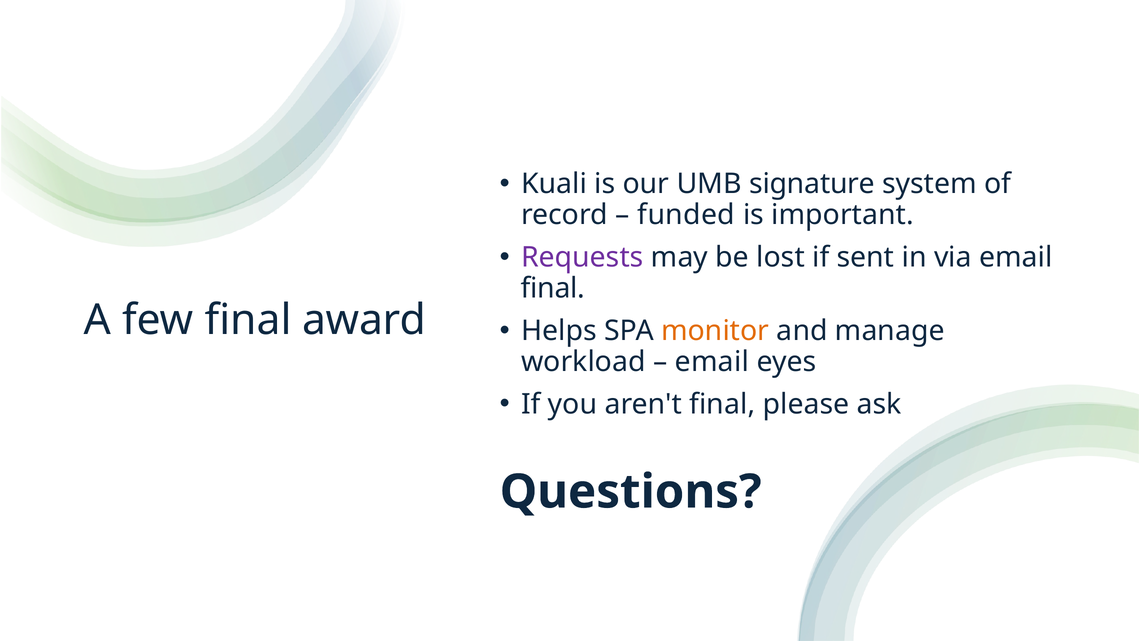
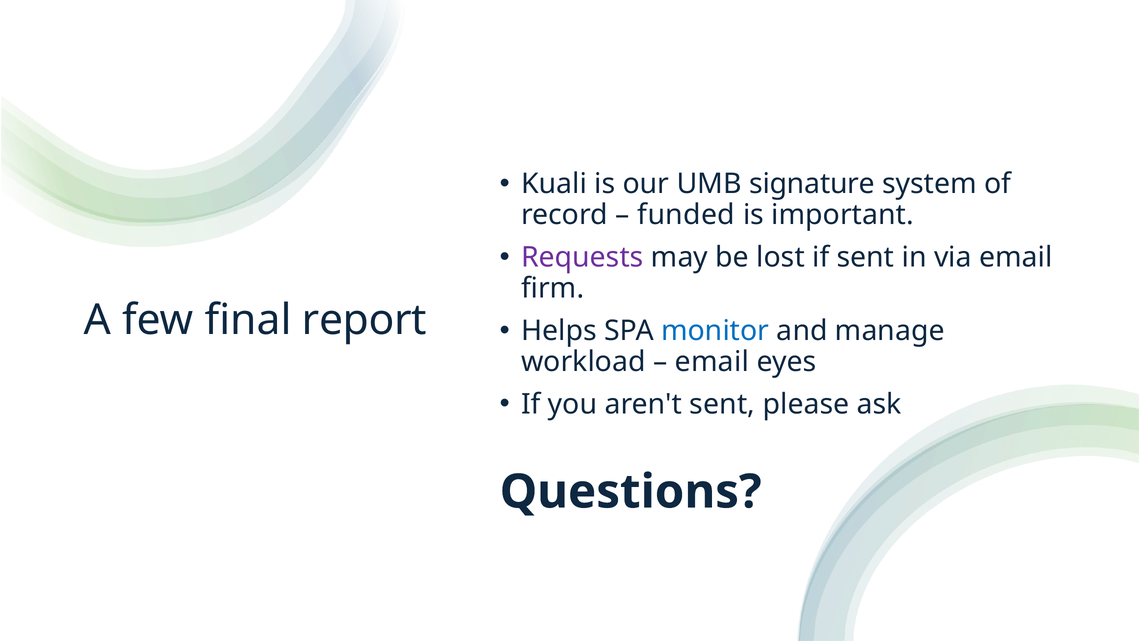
final at (553, 288): final -> firm
award: award -> report
monitor colour: orange -> blue
aren't final: final -> sent
